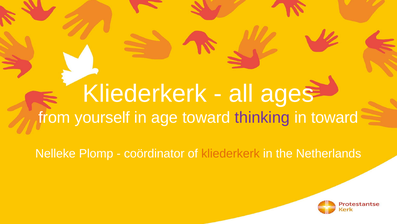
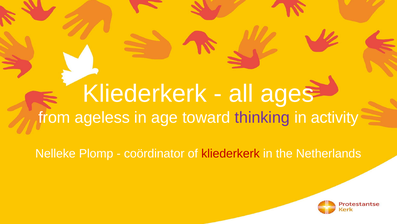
yourself: yourself -> ageless
in toward: toward -> activity
kliederkerk at (230, 153) colour: orange -> red
